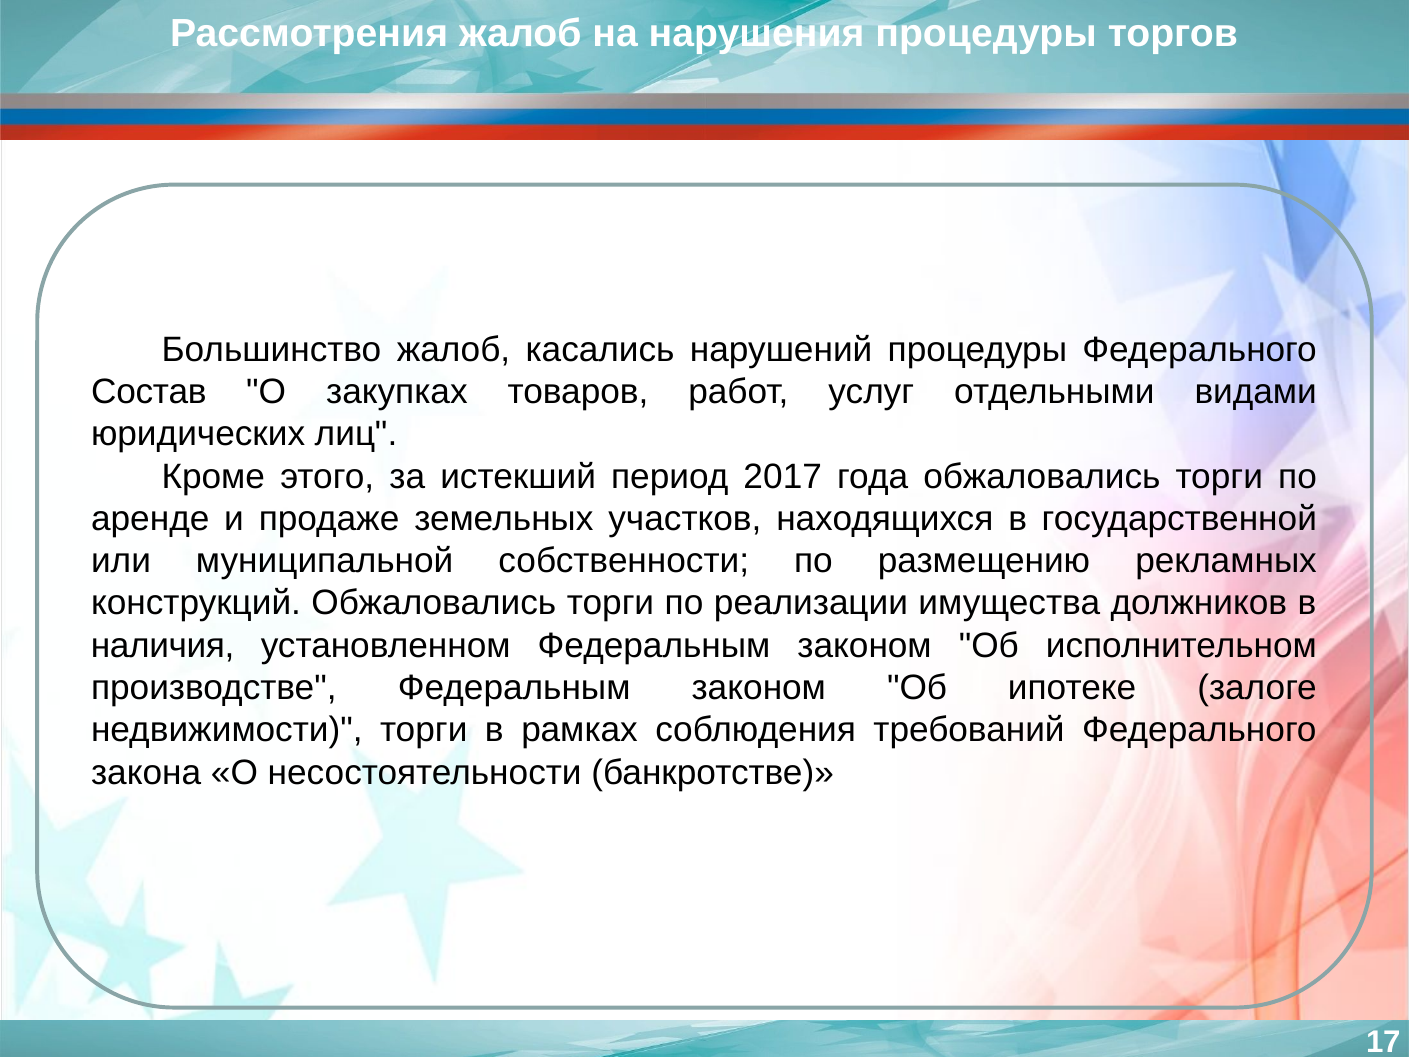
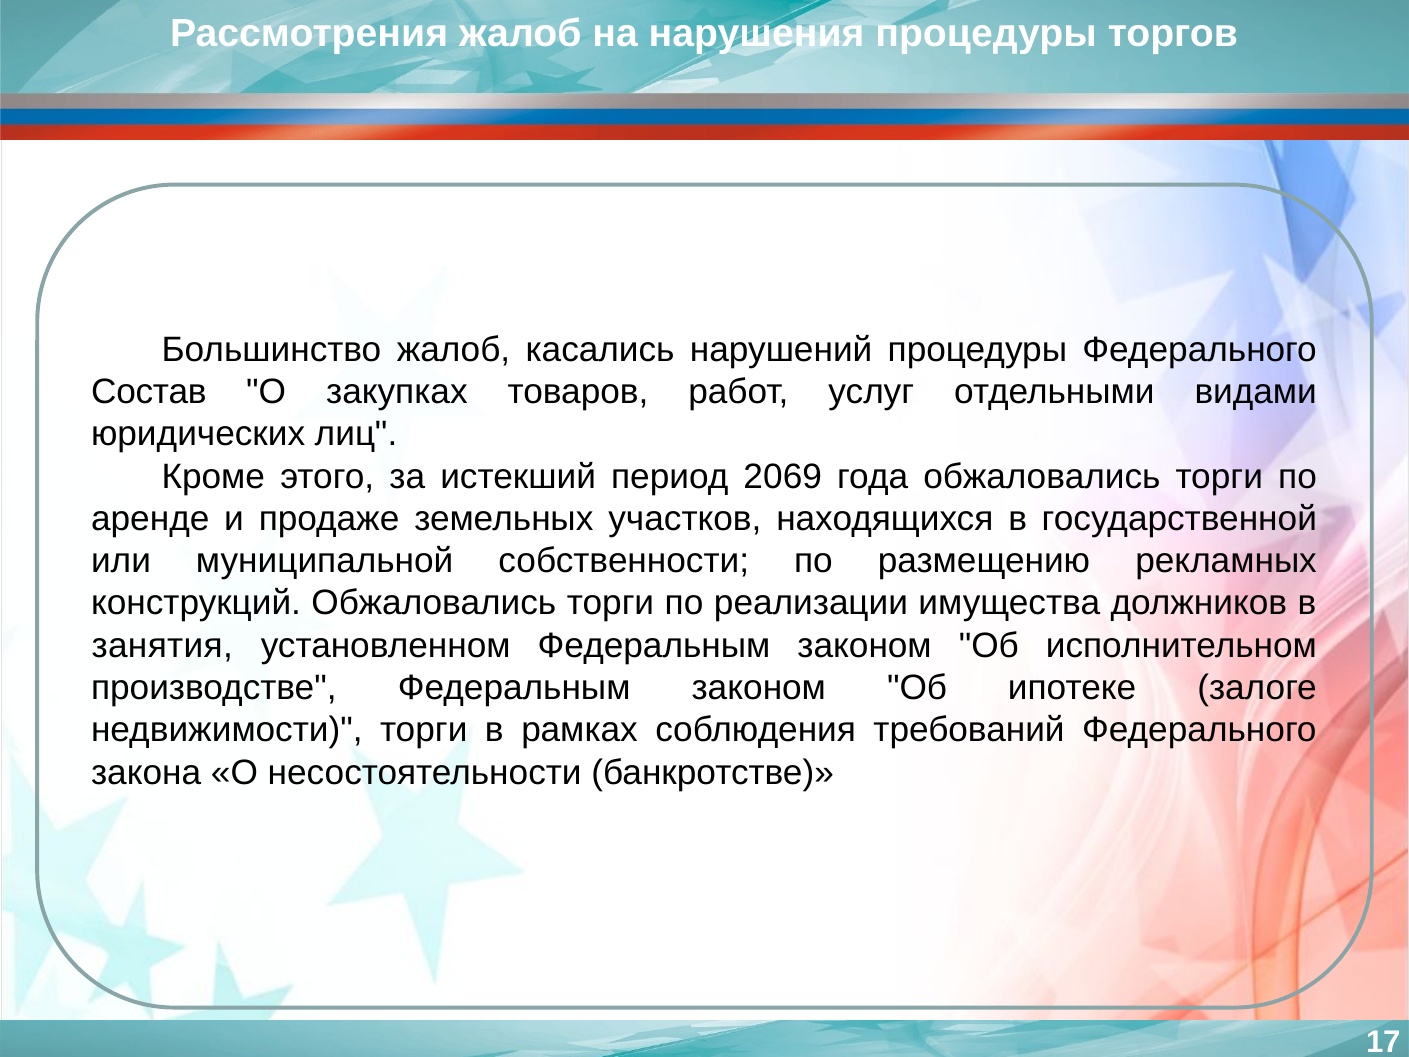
2017: 2017 -> 2069
наличия: наличия -> занятия
